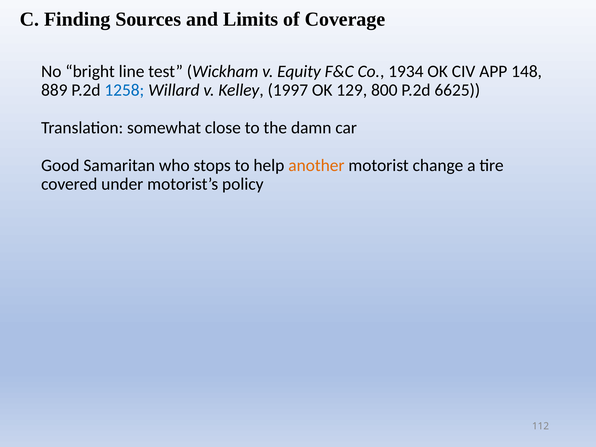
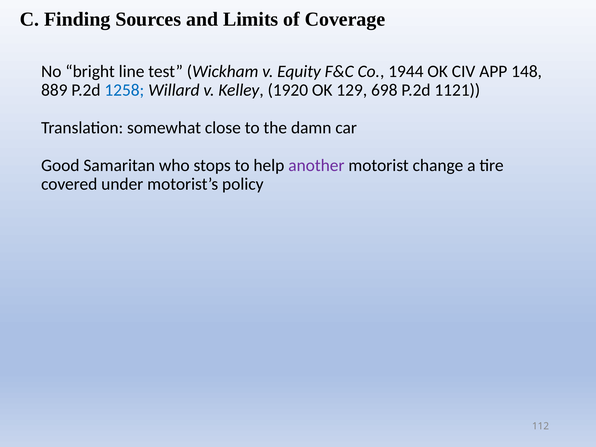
1934: 1934 -> 1944
1997: 1997 -> 1920
800: 800 -> 698
6625: 6625 -> 1121
another colour: orange -> purple
